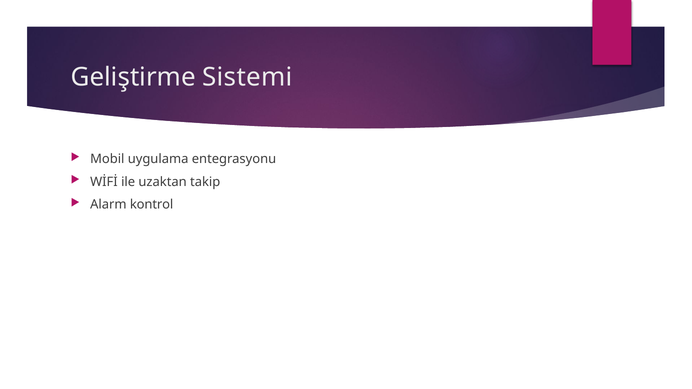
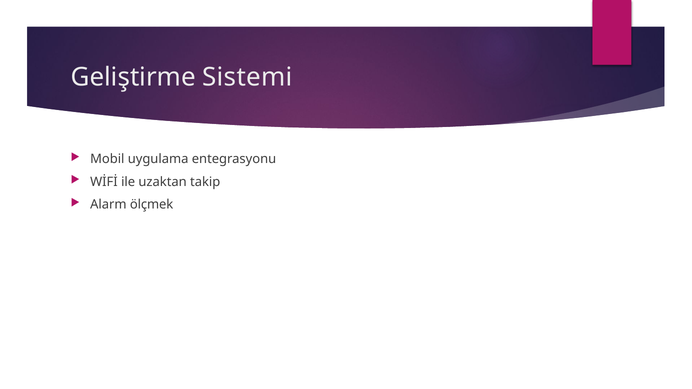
kontrol: kontrol -> ölçmek
